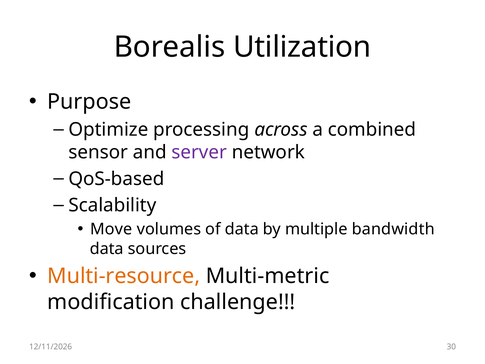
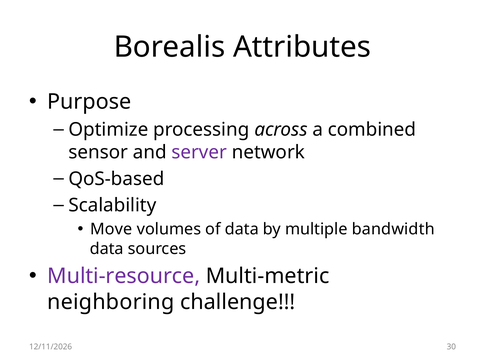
Utilization: Utilization -> Attributes
Multi-resource colour: orange -> purple
modification: modification -> neighboring
